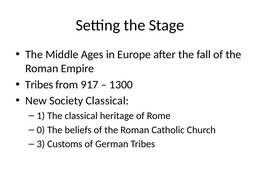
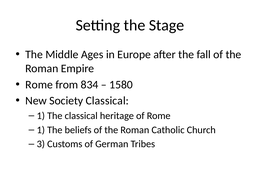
Tribes at (39, 85): Tribes -> Rome
917: 917 -> 834
1300: 1300 -> 1580
0 at (41, 130): 0 -> 1
